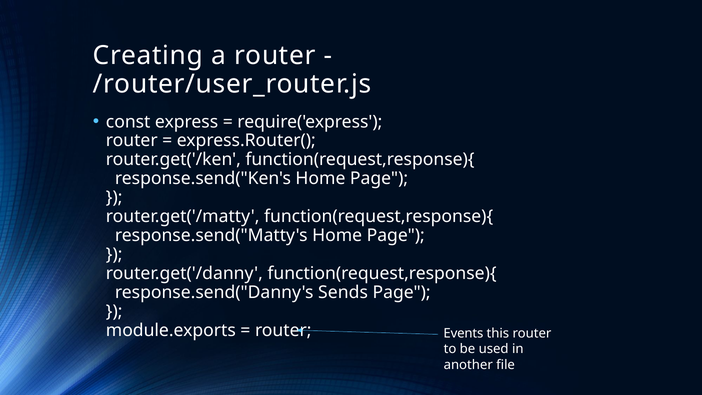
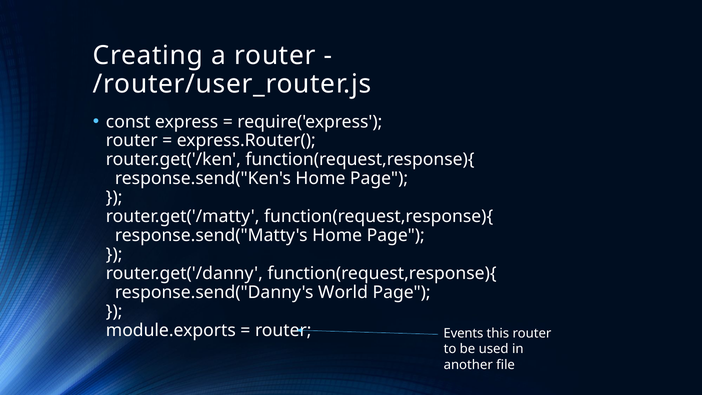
Sends: Sends -> World
